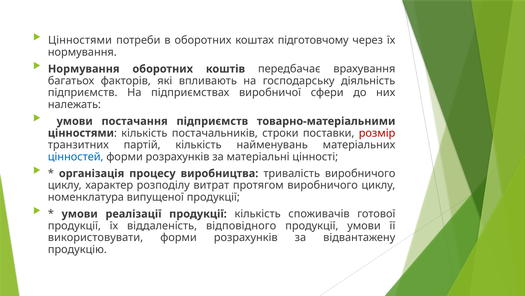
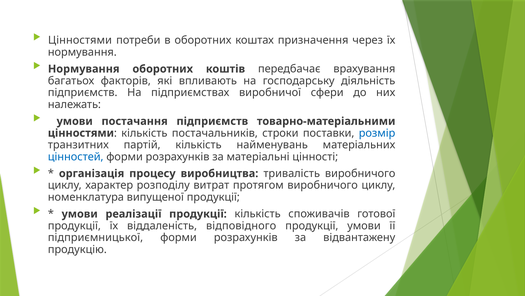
підготовчому: підготовчому -> призначення
розмір colour: red -> blue
використовувати: використовувати -> підприємницької
